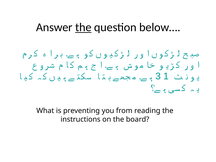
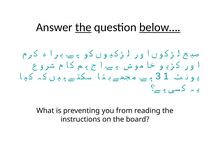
below… underline: none -> present
